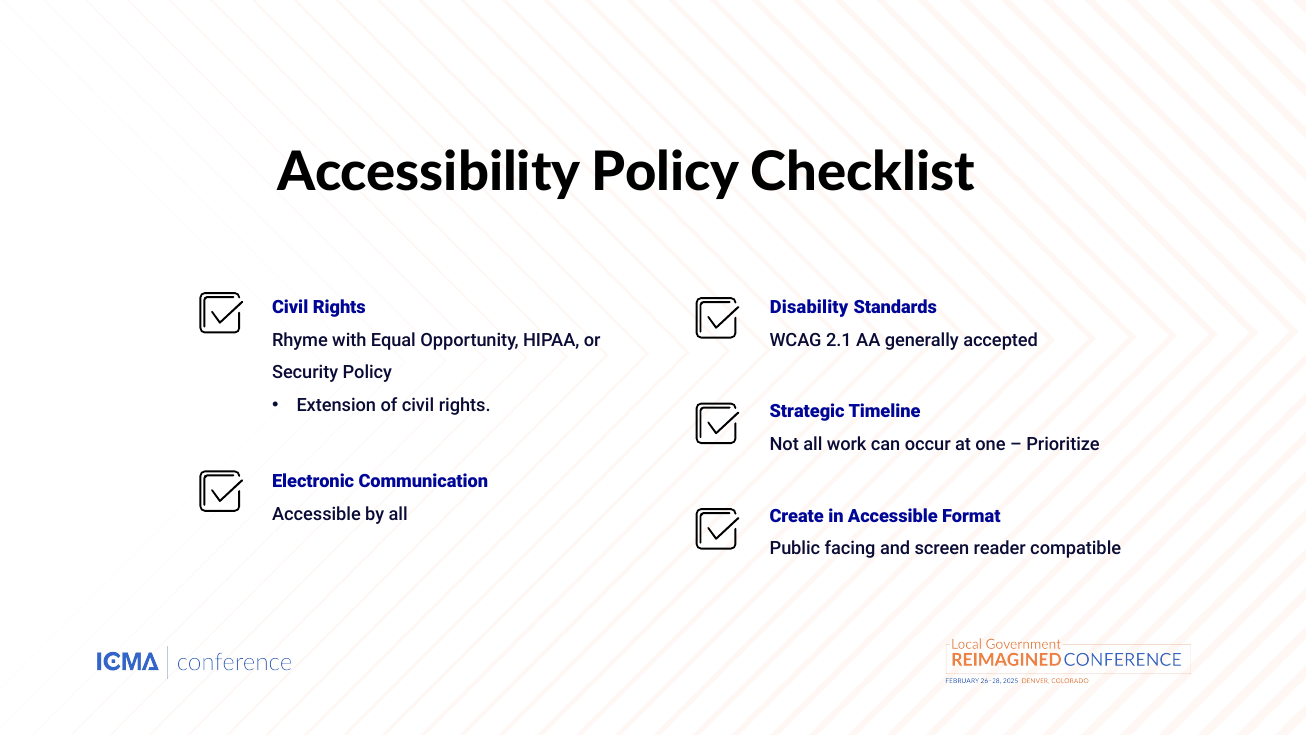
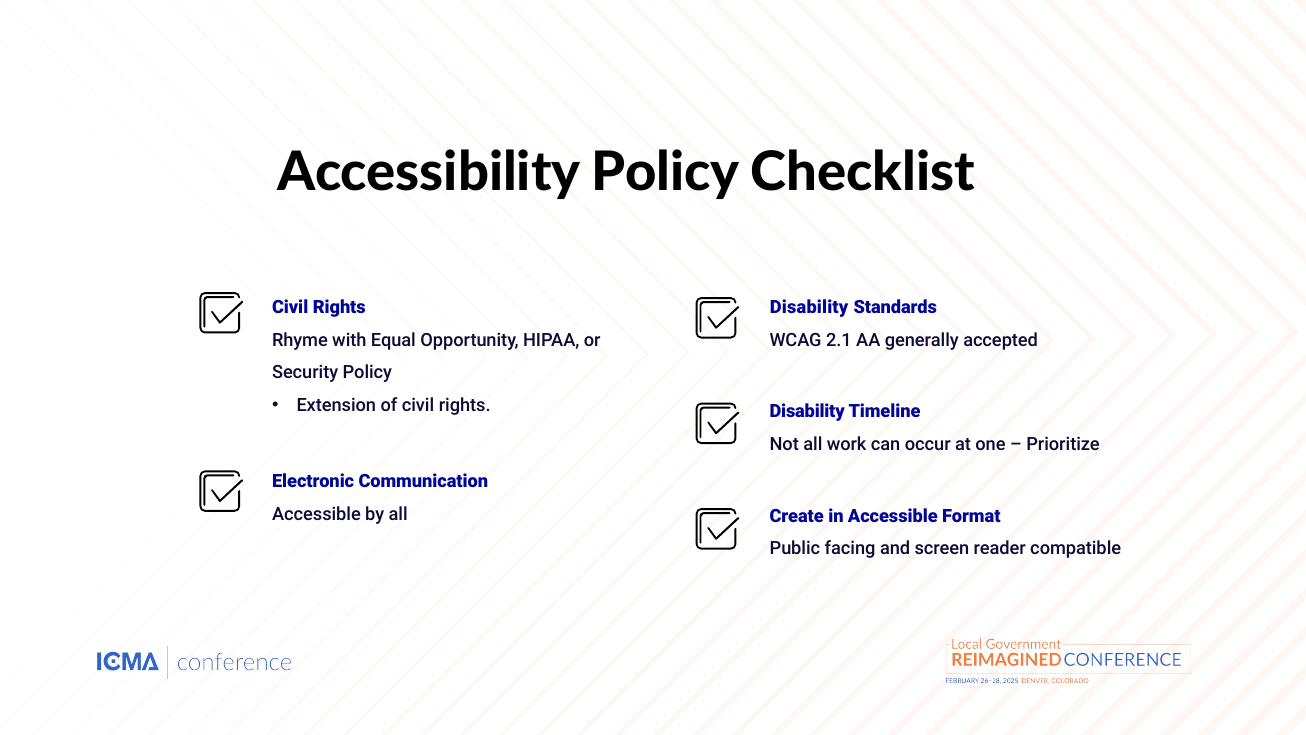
Strategic at (807, 412): Strategic -> Disability
